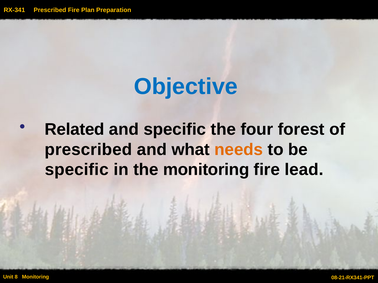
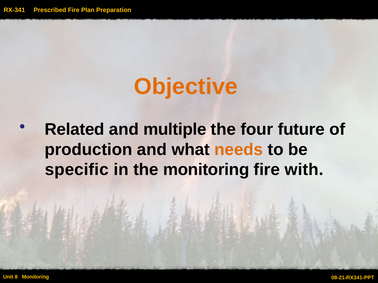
Objective colour: blue -> orange
and specific: specific -> multiple
forest: forest -> future
prescribed at (88, 150): prescribed -> production
lead: lead -> with
